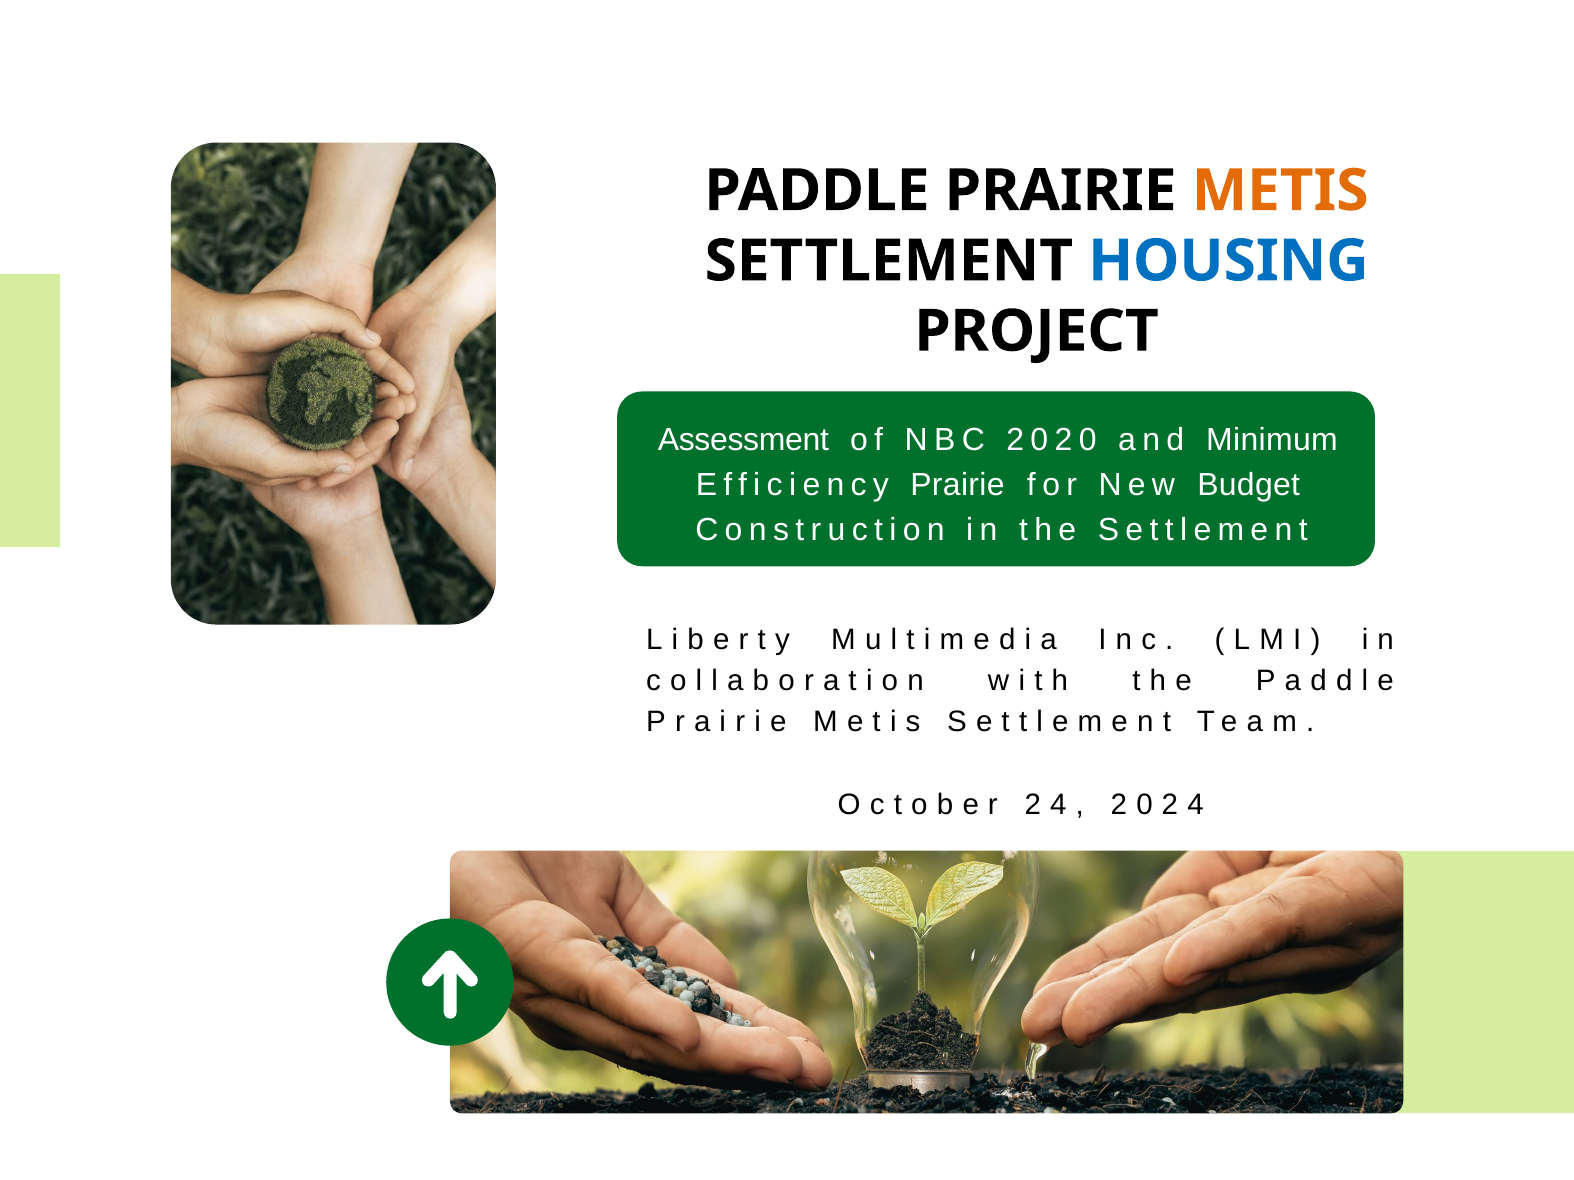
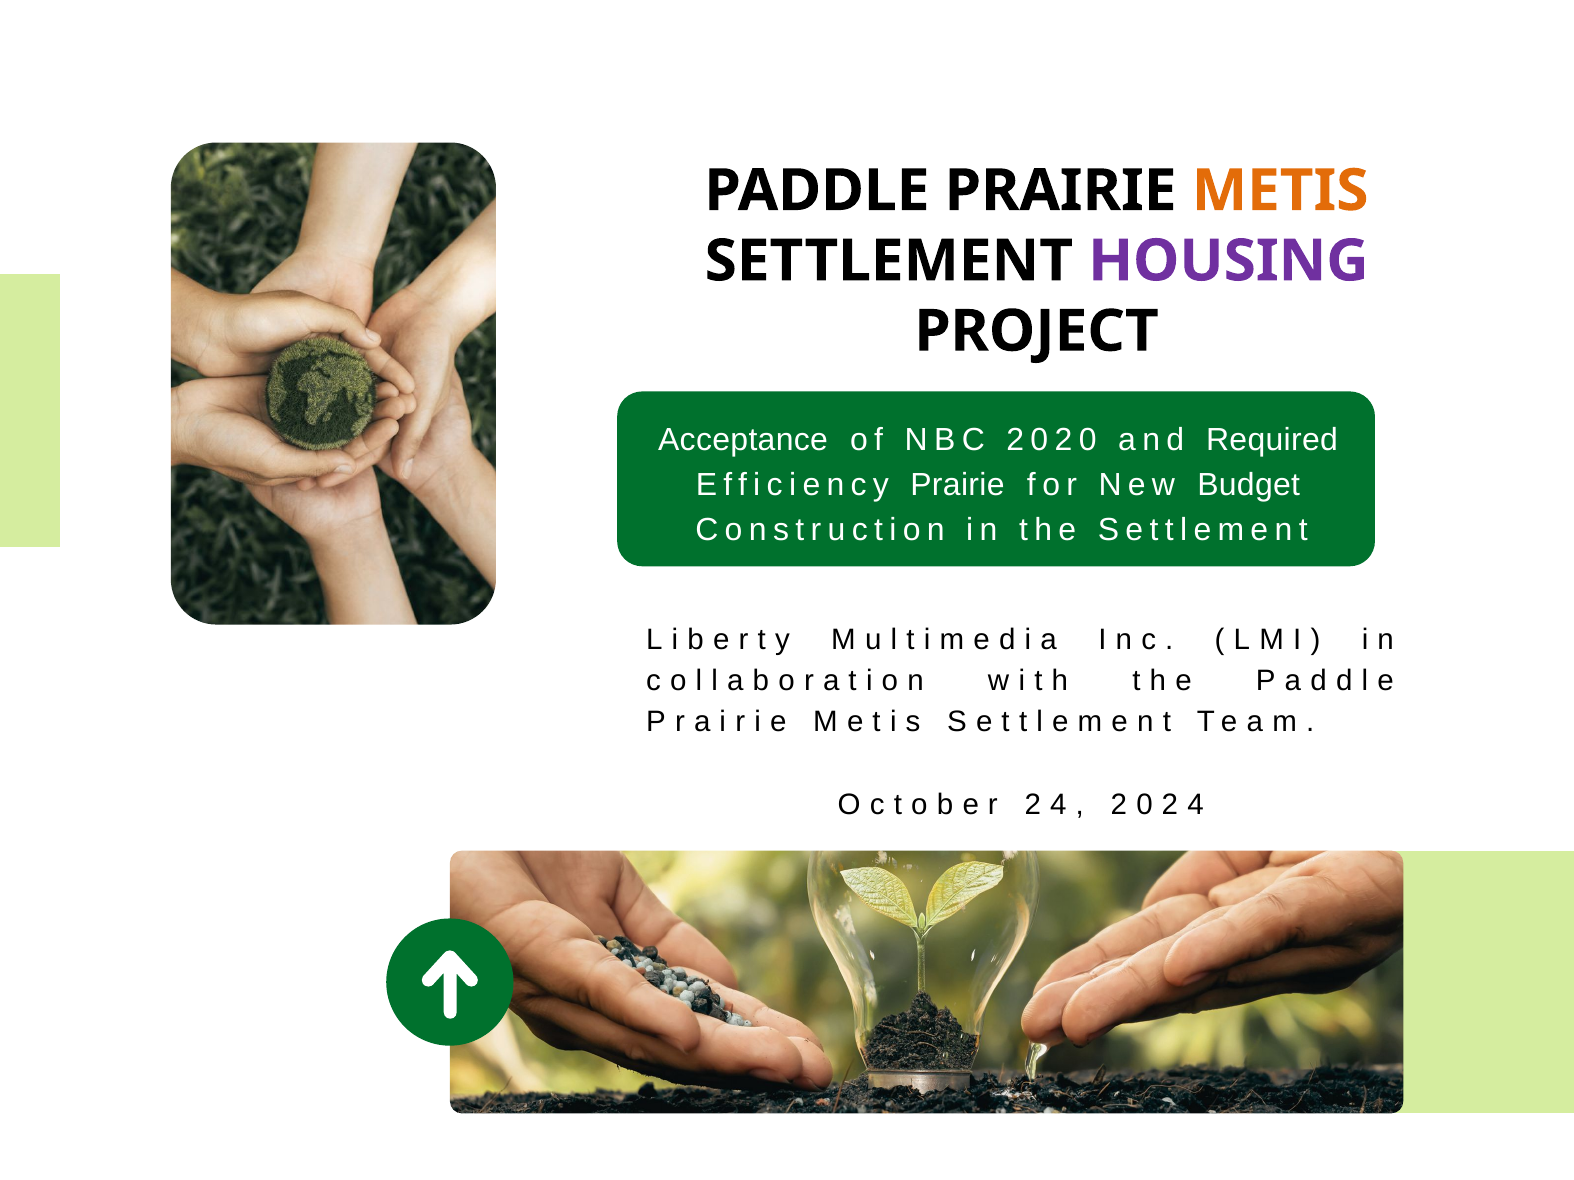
HOUSING colour: blue -> purple
Assessment: Assessment -> Acceptance
Minimum: Minimum -> Required
